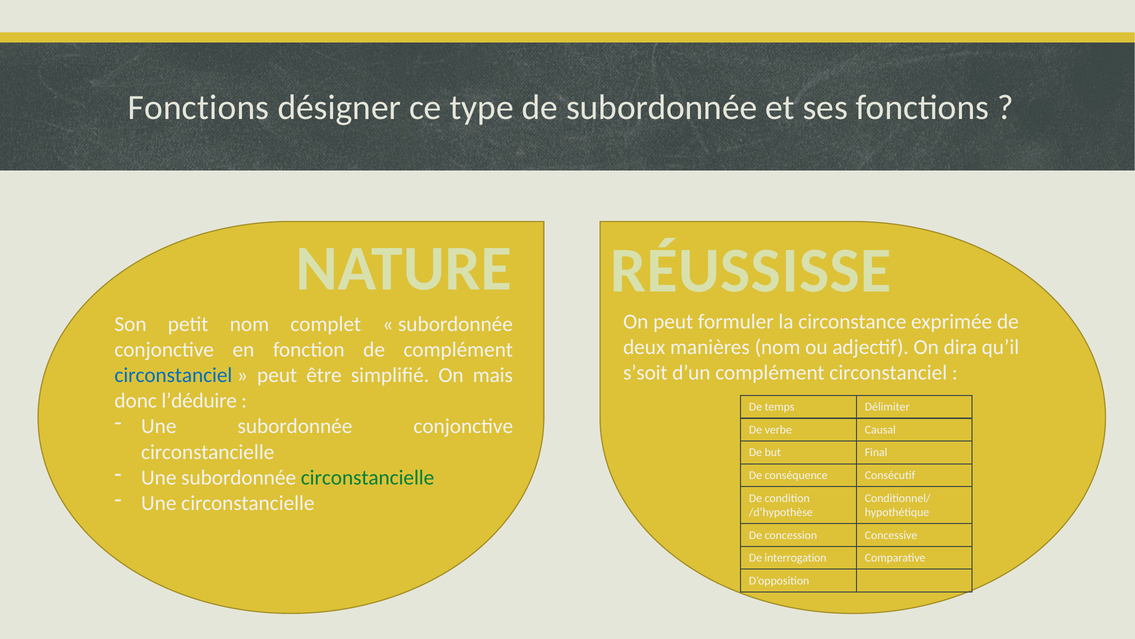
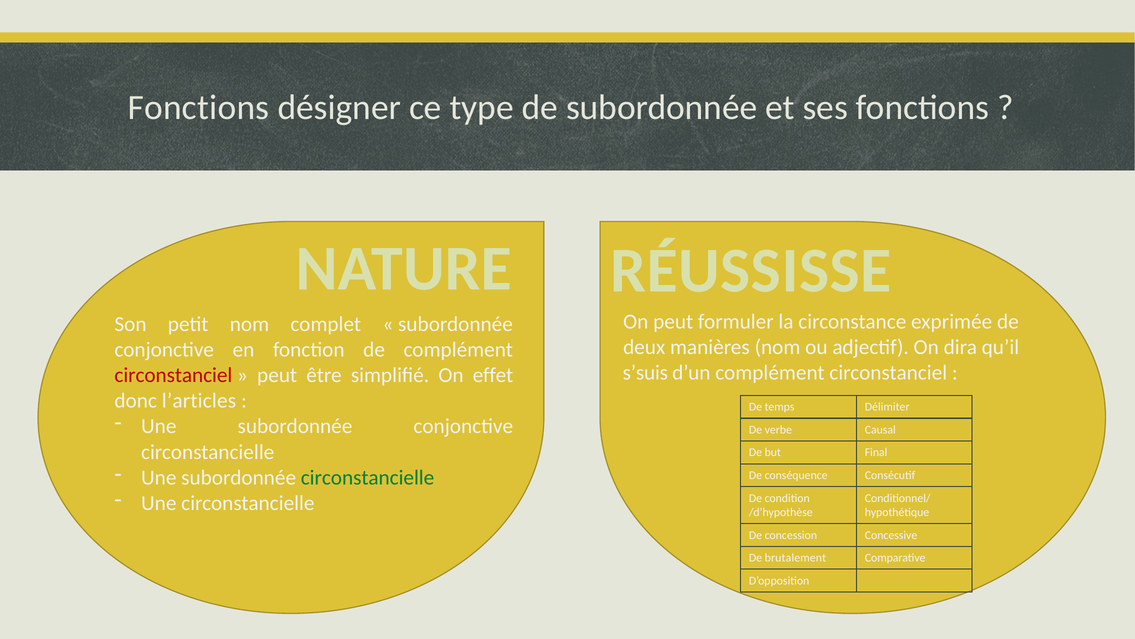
s’soit: s’soit -> s’suis
circonstanciel at (173, 375) colour: blue -> red
mais: mais -> effet
l’déduire: l’déduire -> l’articles
interrogation: interrogation -> brutalement
